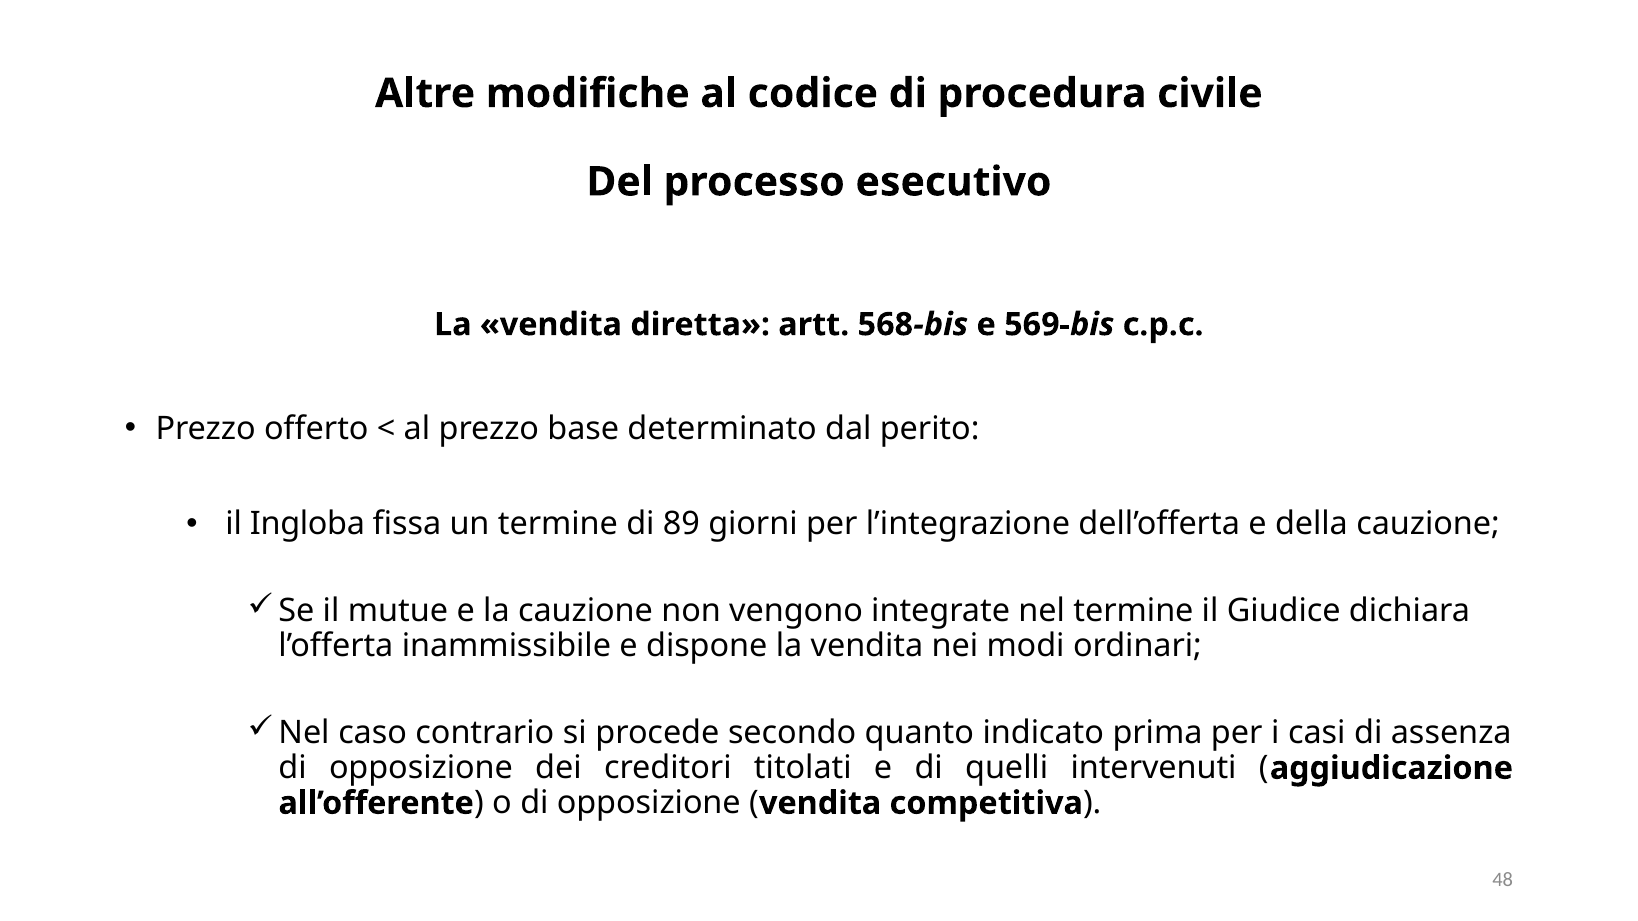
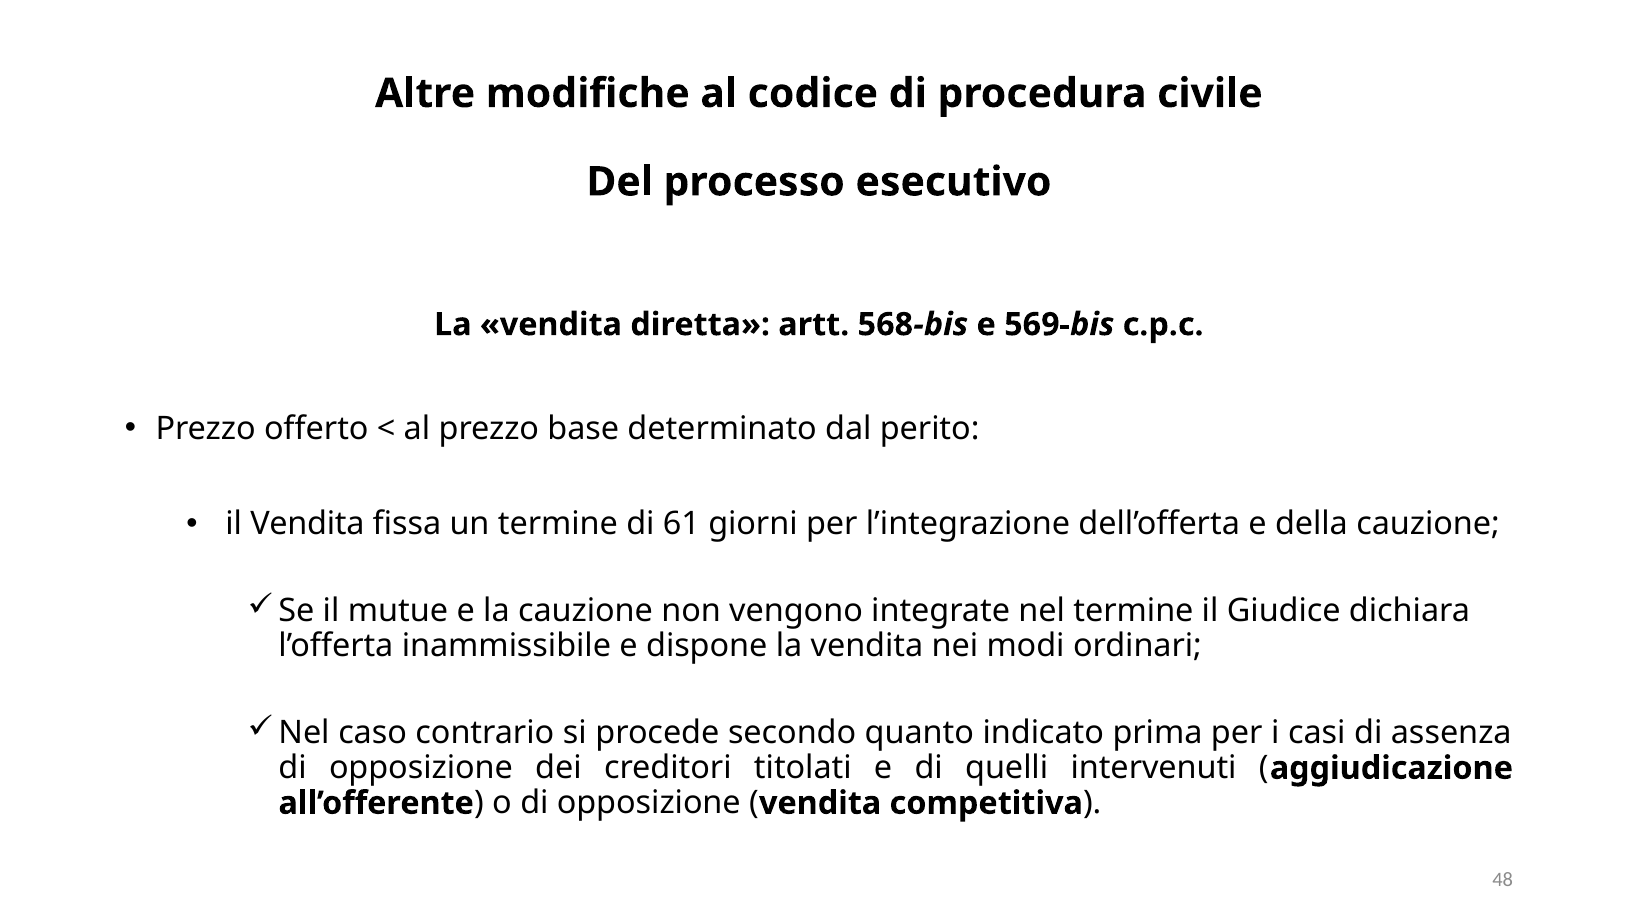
il Ingloba: Ingloba -> Vendita
89: 89 -> 61
